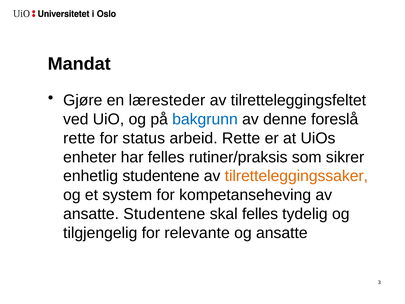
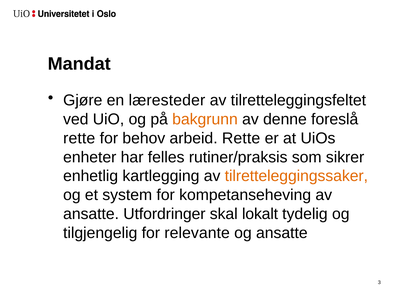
bakgrunn colour: blue -> orange
status: status -> behov
enhetlig studentene: studentene -> kartlegging
ansatte Studentene: Studentene -> Utfordringer
skal felles: felles -> lokalt
